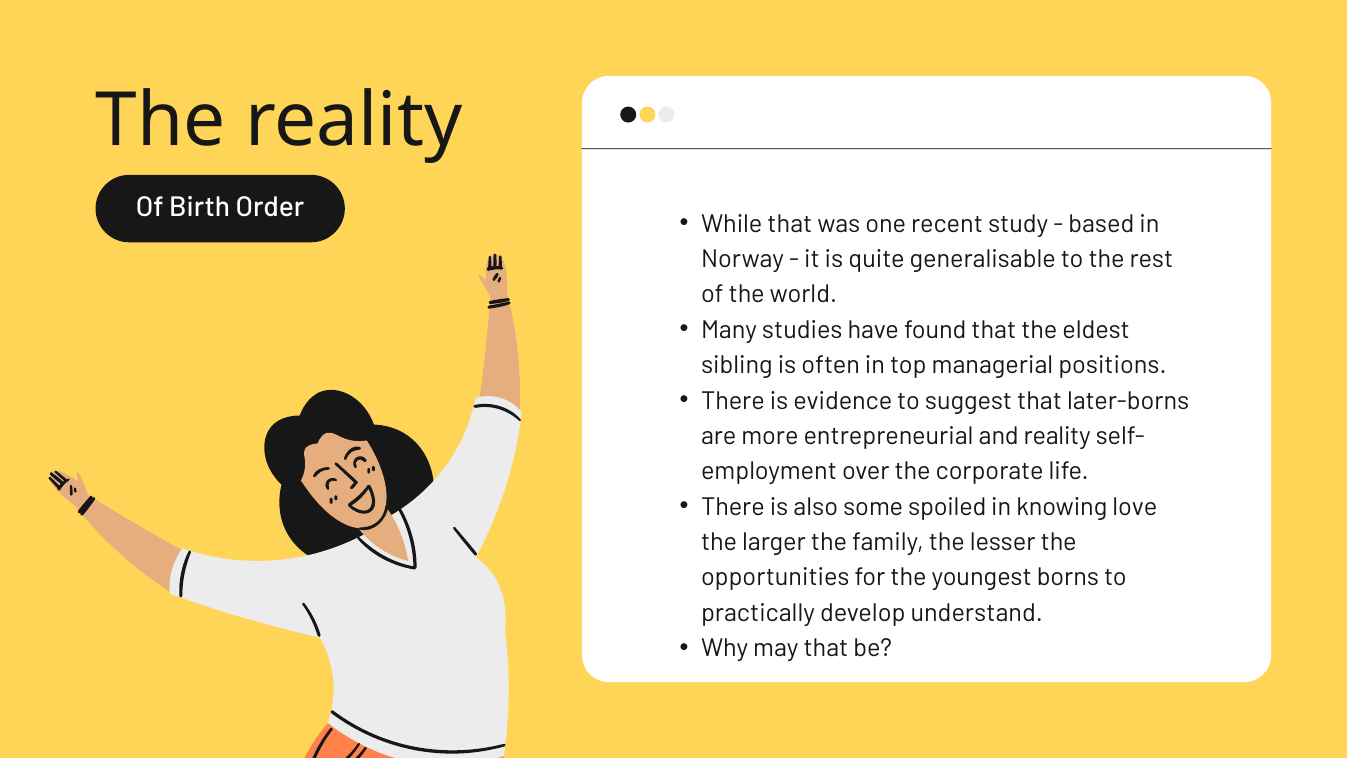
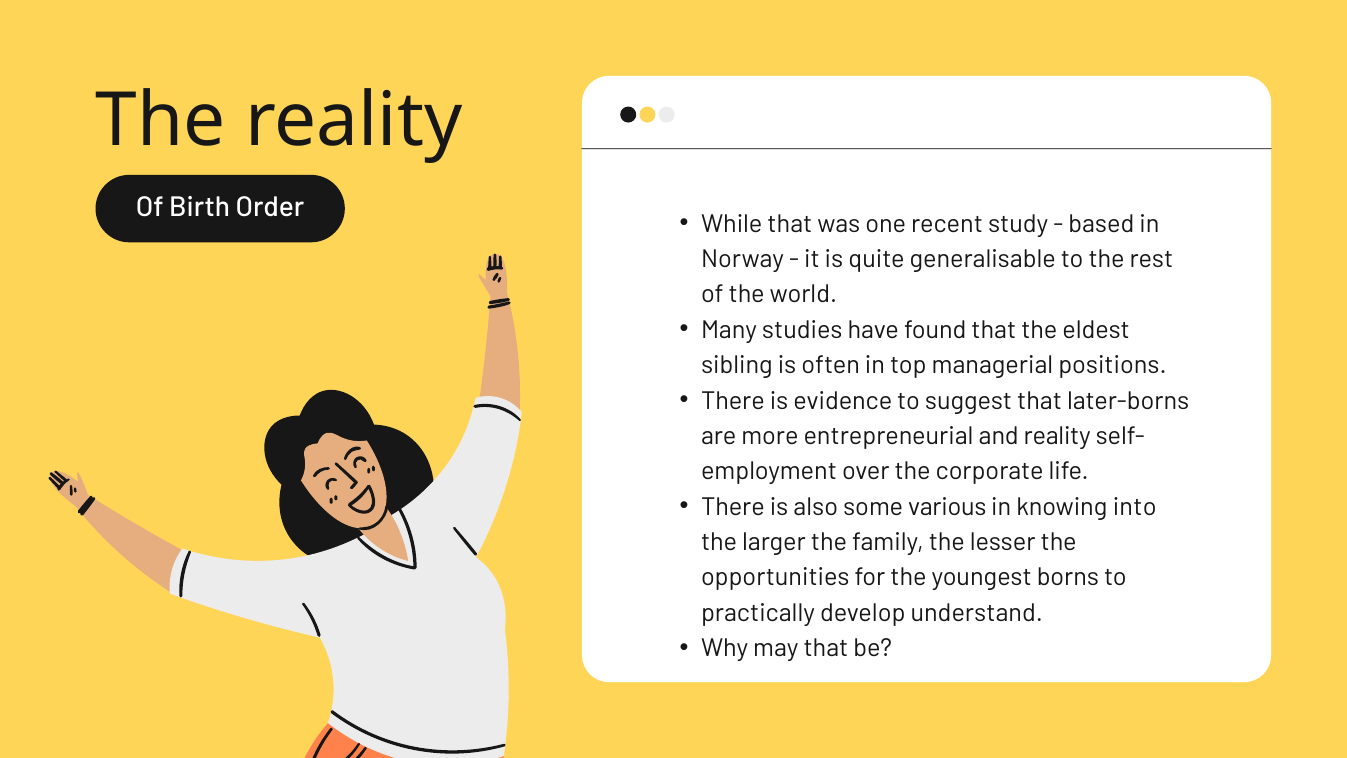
spoiled: spoiled -> various
love: love -> into
